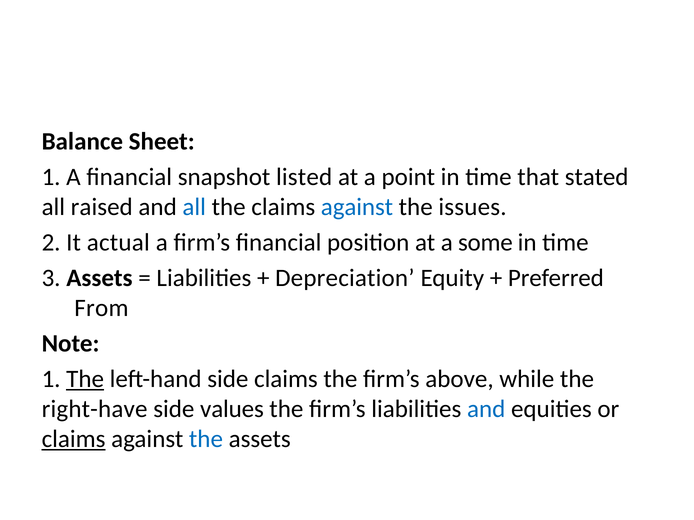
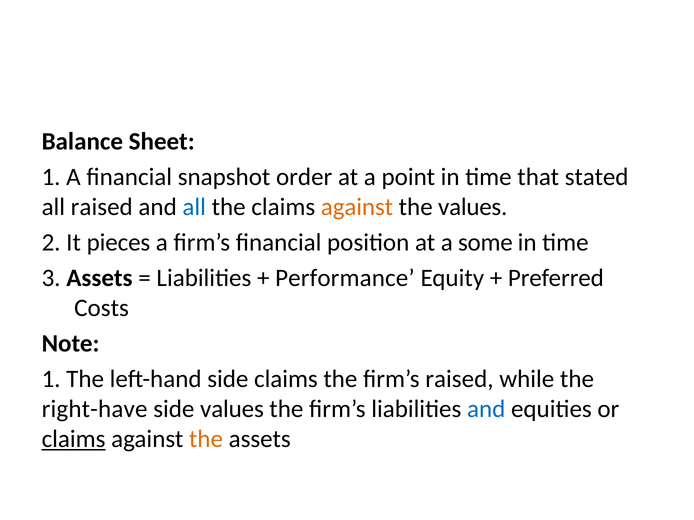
listed: listed -> order
against at (357, 207) colour: blue -> orange
the issues: issues -> values
actual: actual -> pieces
Depreciation: Depreciation -> Performance
From: From -> Costs
The at (85, 379) underline: present -> none
firm’s above: above -> raised
the at (206, 439) colour: blue -> orange
